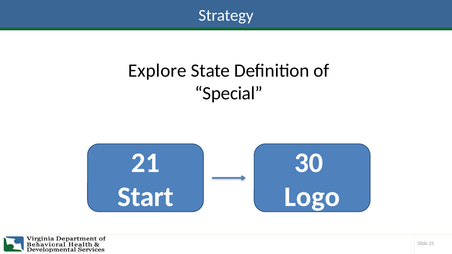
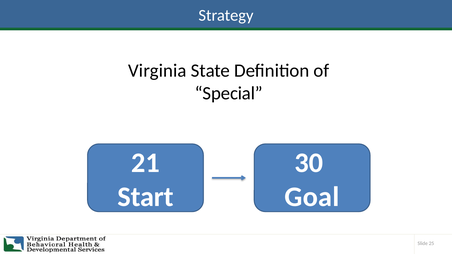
Explore: Explore -> Virginia
Logo: Logo -> Goal
